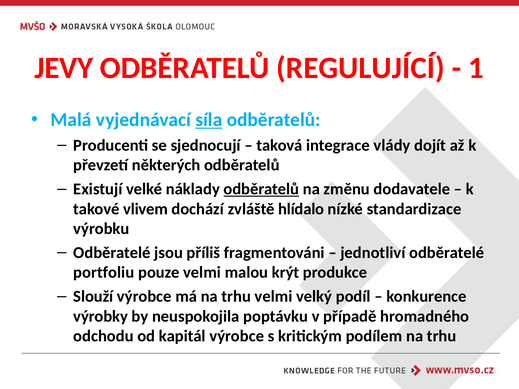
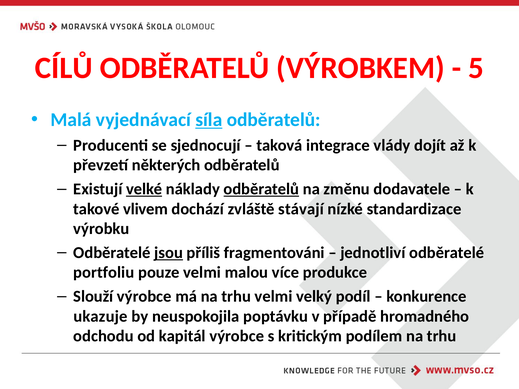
JEVY: JEVY -> CÍLŮ
REGULUJÍCÍ: REGULUJÍCÍ -> VÝROBKEM
1: 1 -> 5
velké underline: none -> present
hlídalo: hlídalo -> stávají
jsou underline: none -> present
krýt: krýt -> více
výrobky: výrobky -> ukazuje
